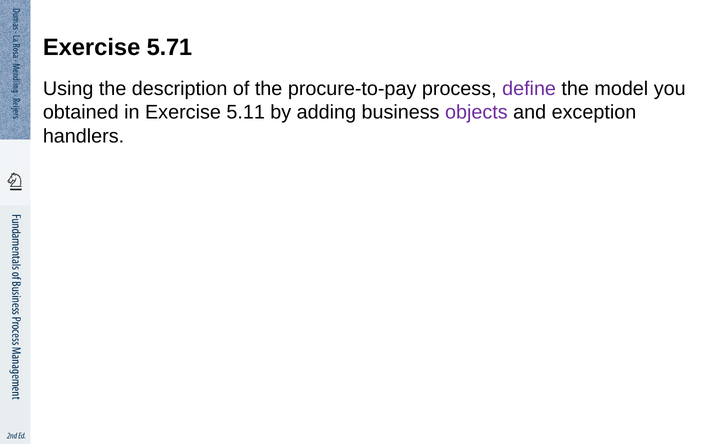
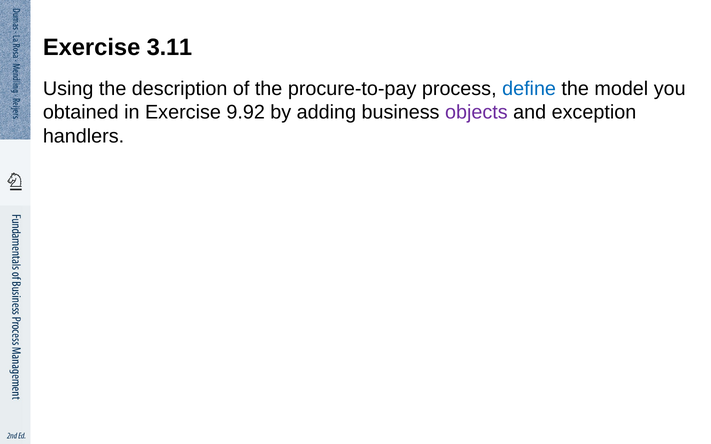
5.71: 5.71 -> 3.11
define colour: purple -> blue
5.11: 5.11 -> 9.92
